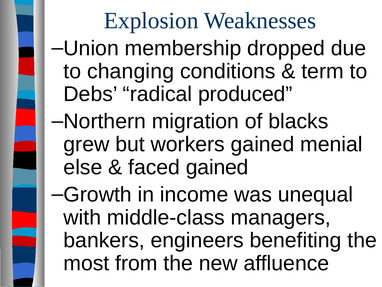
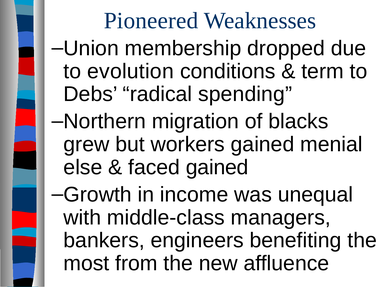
Explosion: Explosion -> Pioneered
changing: changing -> evolution
produced: produced -> spending
